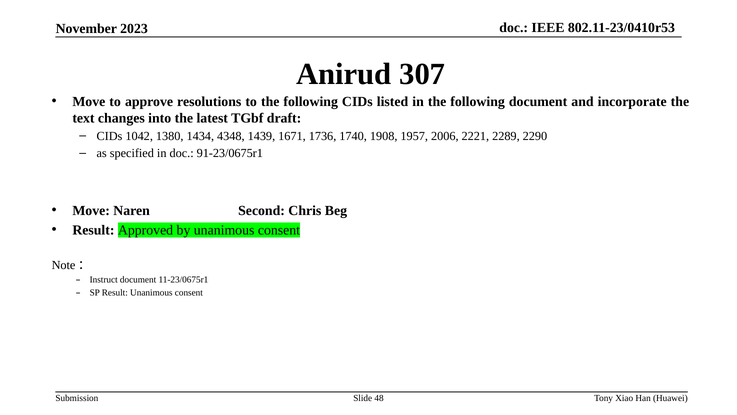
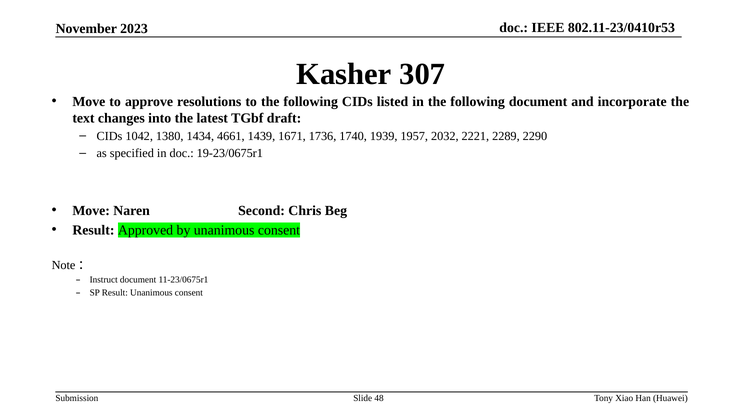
Anirud: Anirud -> Kasher
4348: 4348 -> 4661
1908: 1908 -> 1939
2006: 2006 -> 2032
91-23/0675r1: 91-23/0675r1 -> 19-23/0675r1
